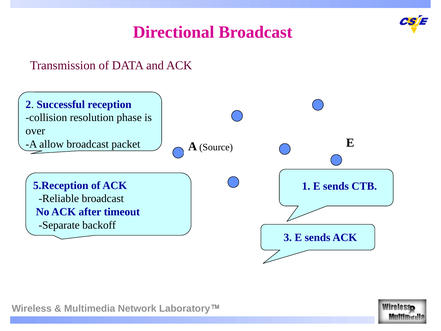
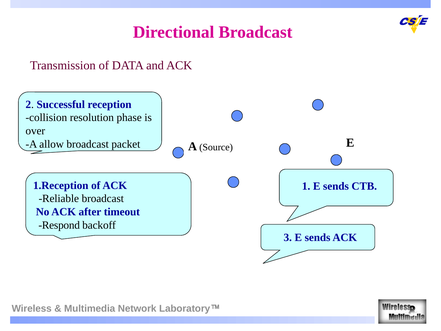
5.Reception: 5.Reception -> 1.Reception
Separate: Separate -> Respond
